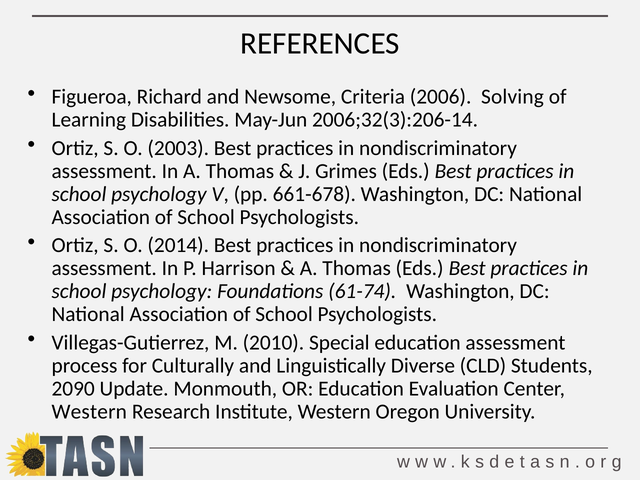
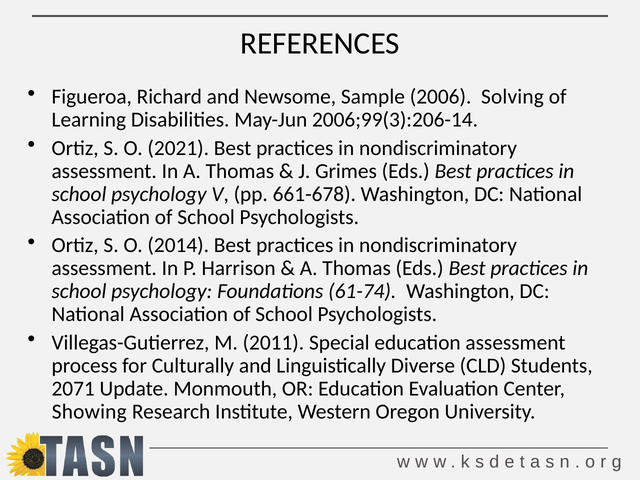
Criteria: Criteria -> Sample
2006;32(3):206-14: 2006;32(3):206-14 -> 2006;99(3):206-14
2003: 2003 -> 2021
2010: 2010 -> 2011
2090: 2090 -> 2071
Western at (89, 412): Western -> Showing
